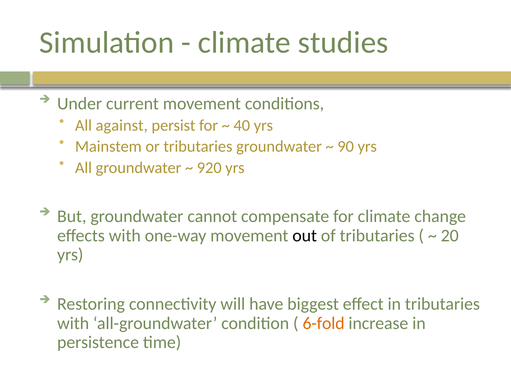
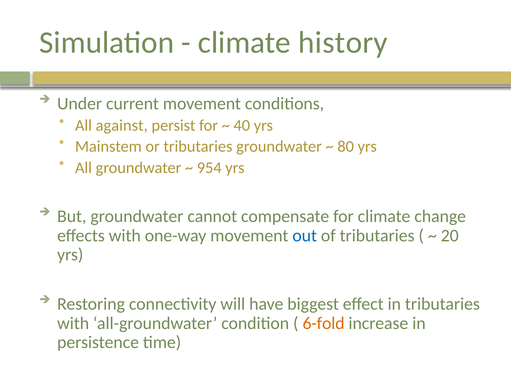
studies: studies -> history
90: 90 -> 80
920: 920 -> 954
out colour: black -> blue
